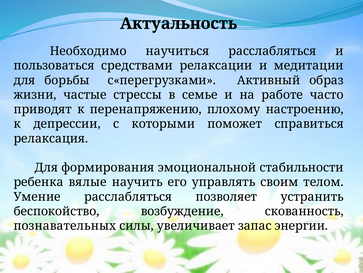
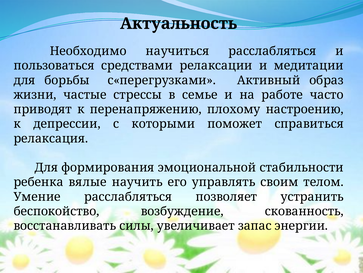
познавательных: познавательных -> восстанавливать
